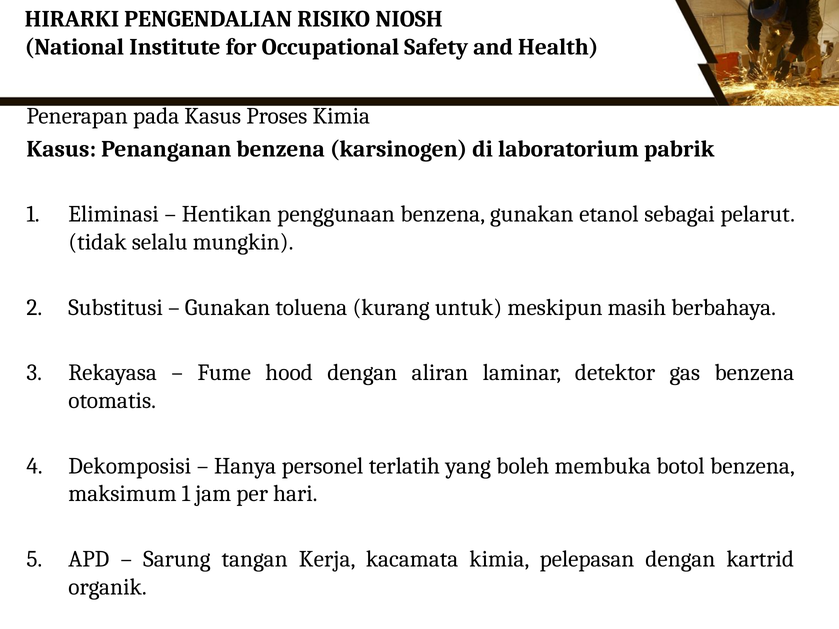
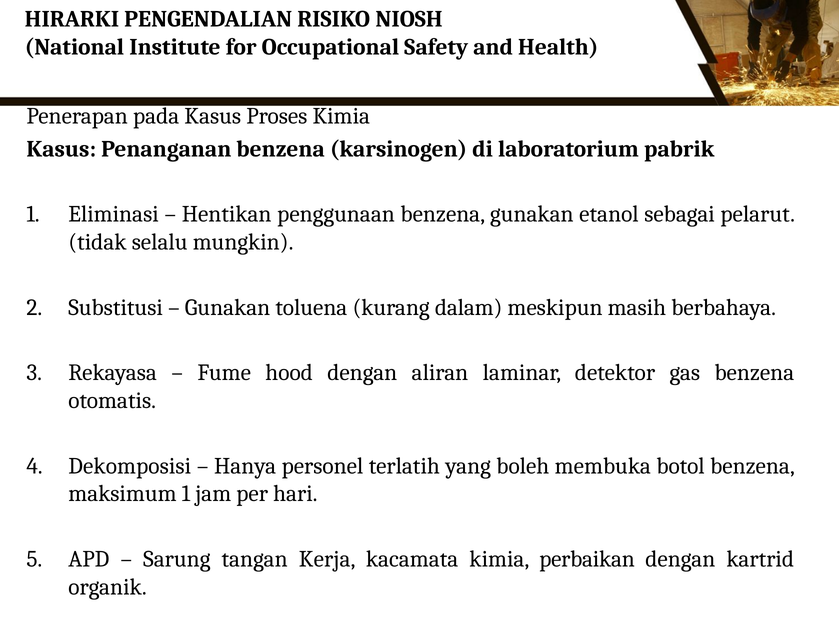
untuk: untuk -> dalam
pelepasan: pelepasan -> perbaikan
